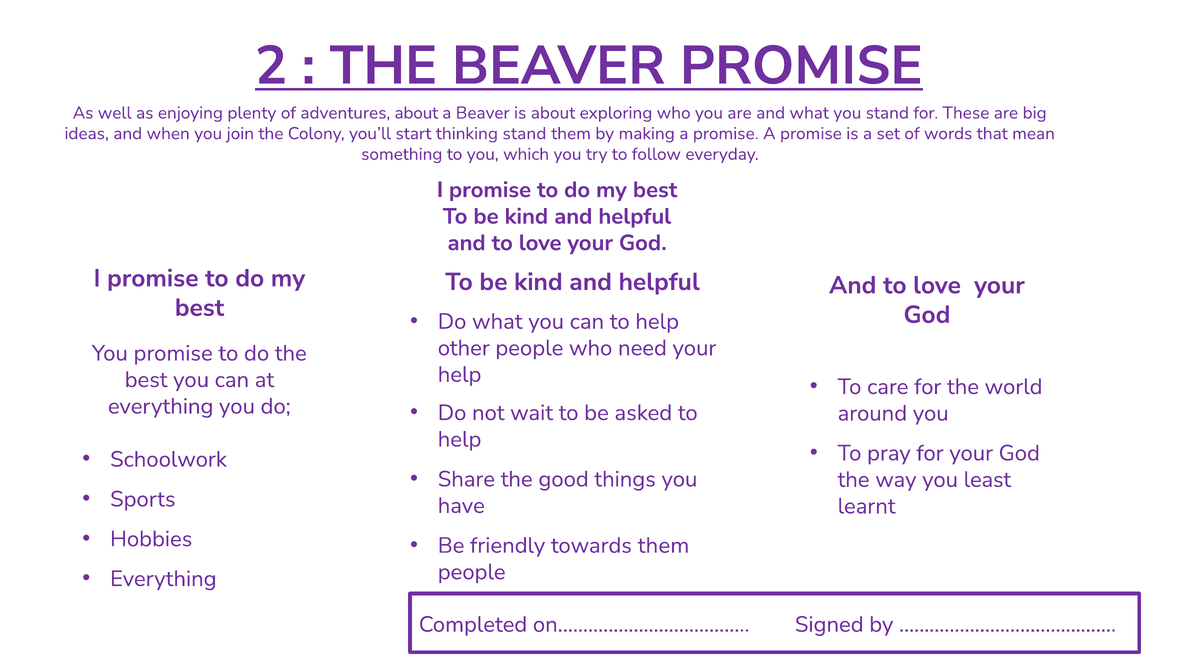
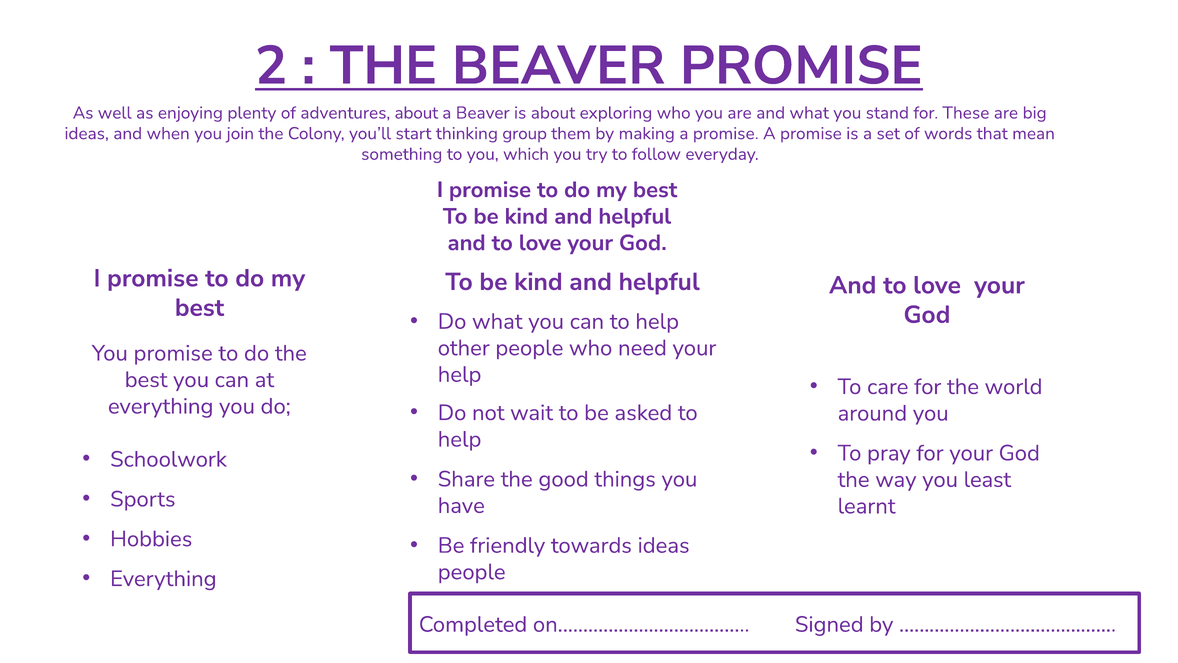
thinking stand: stand -> group
towards them: them -> ideas
